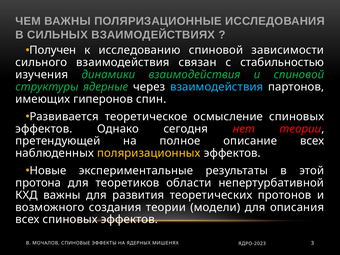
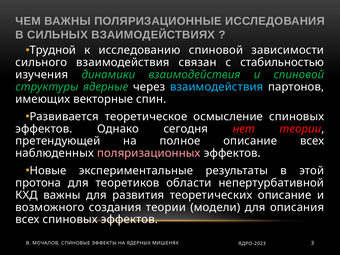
Получен: Получен -> Трудной
гиперонов: гиперонов -> векторные
поляризационных colour: yellow -> pink
теоретических протонов: протонов -> описание
